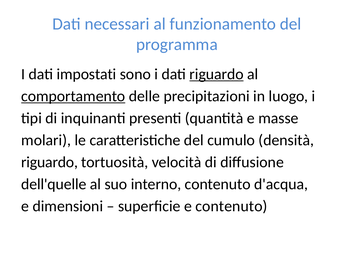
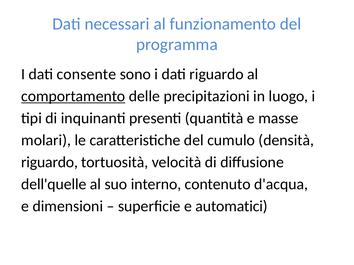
impostati: impostati -> consente
riguardo at (217, 74) underline: present -> none
e contenuto: contenuto -> automatici
